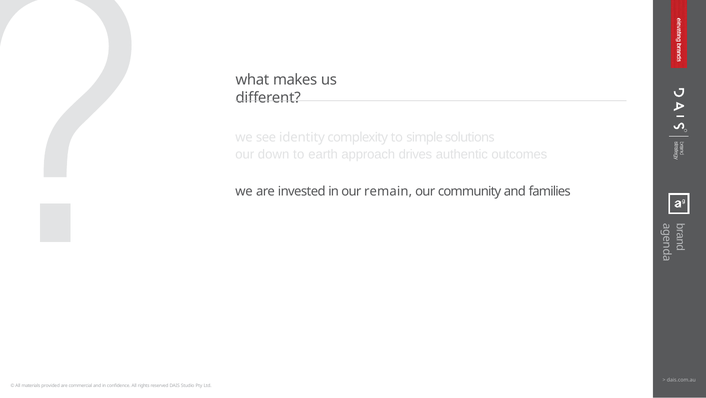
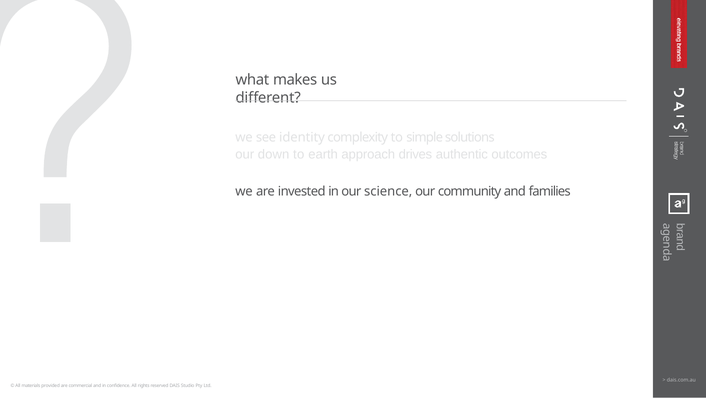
remain: remain -> science
